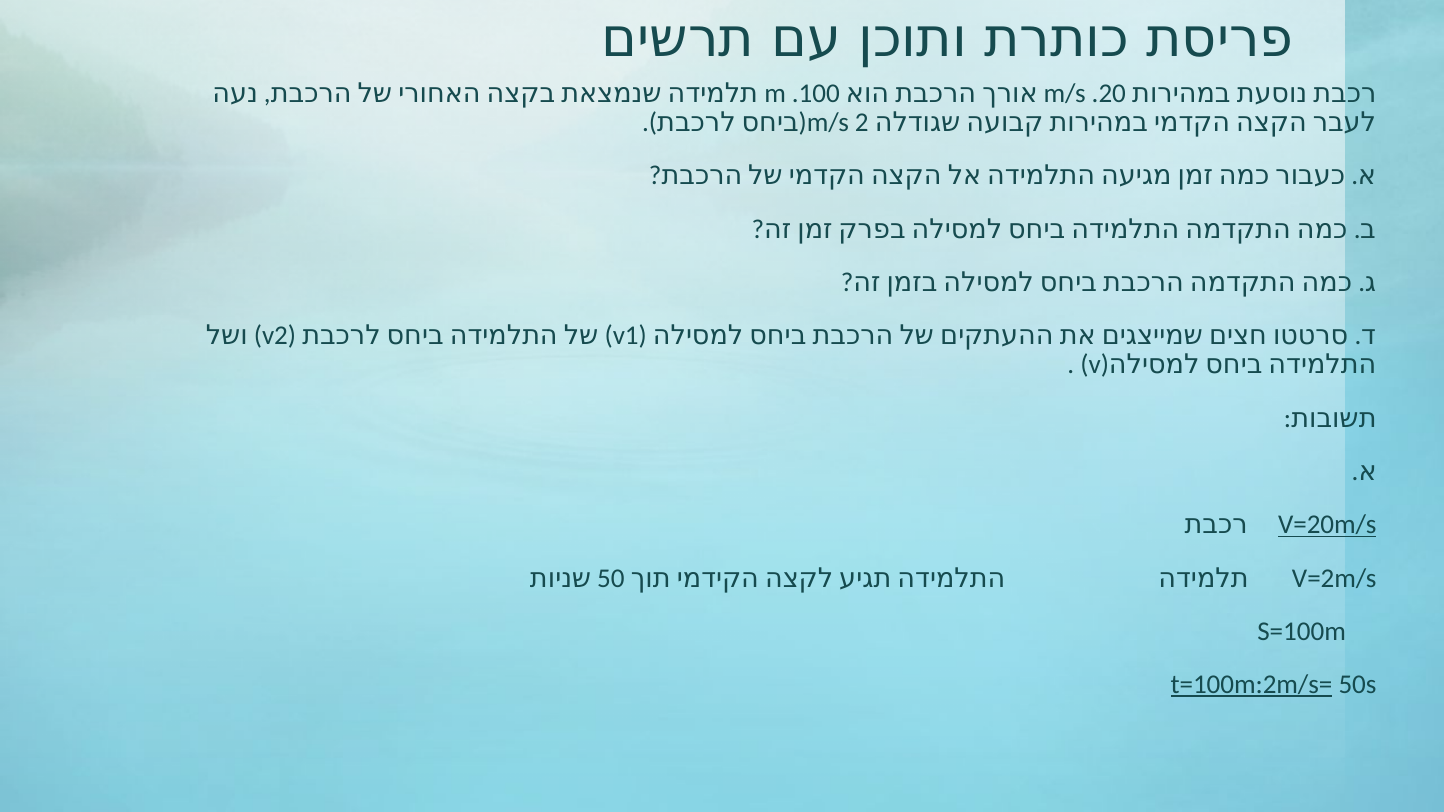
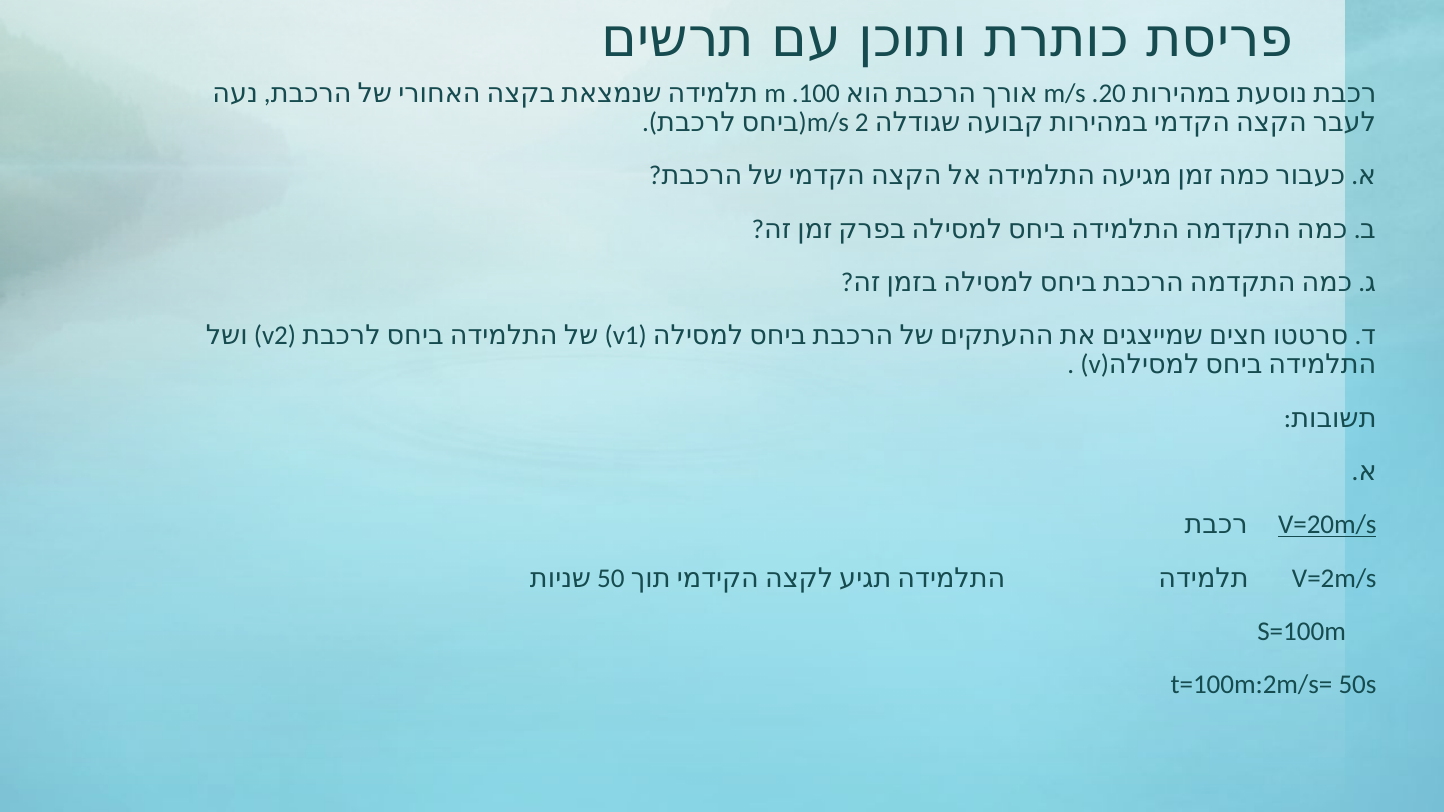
t=100m:2m/s= underline: present -> none
